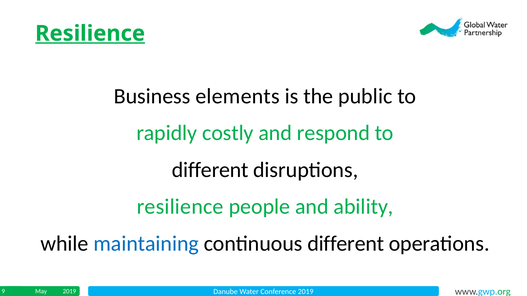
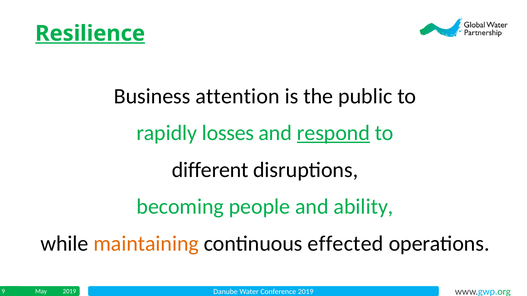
elements: elements -> attention
costly: costly -> losses
respond underline: none -> present
resilience at (180, 207): resilience -> becoming
maintaining colour: blue -> orange
continuous different: different -> effected
